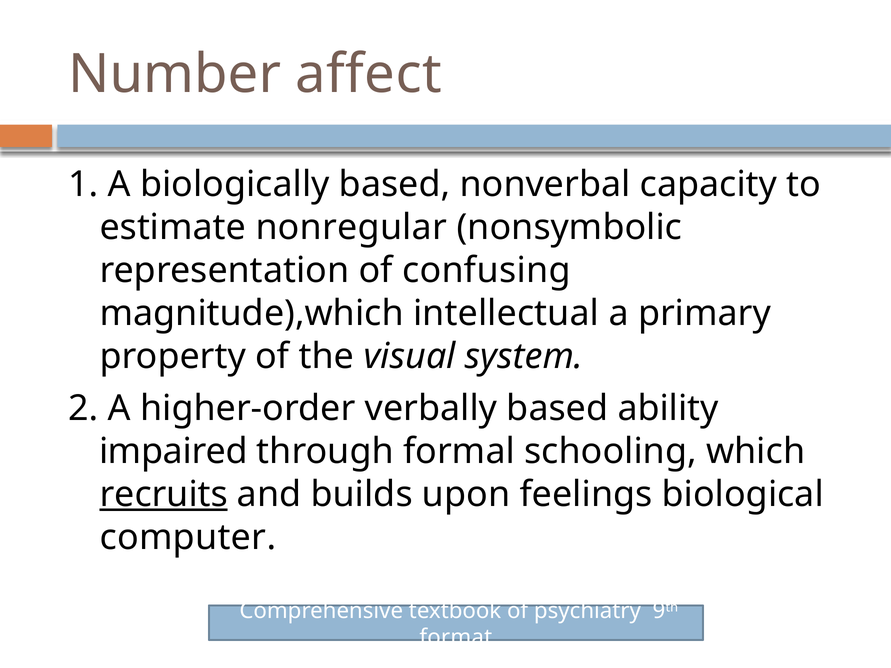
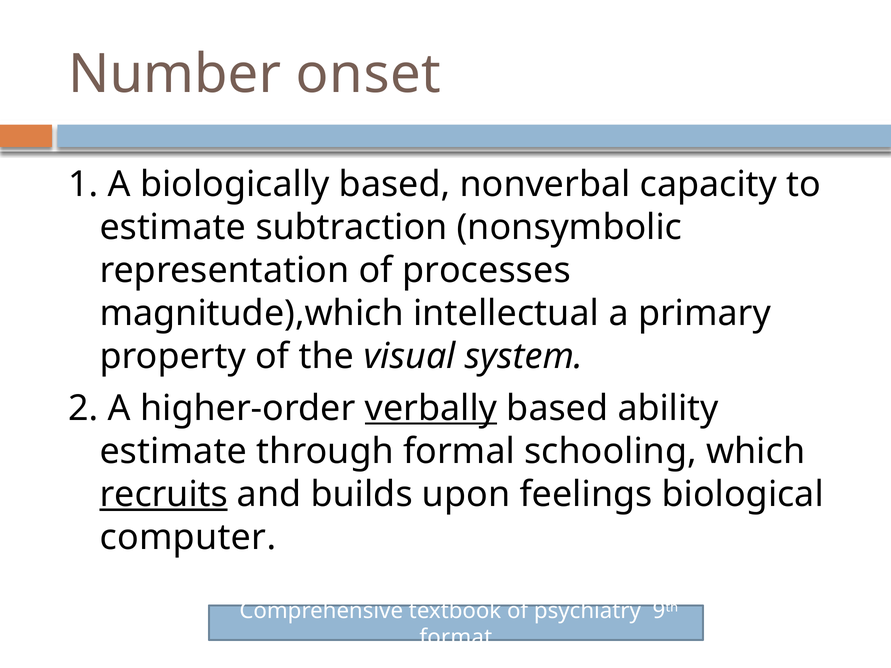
affect: affect -> onset
nonregular: nonregular -> subtraction
confusing: confusing -> processes
verbally underline: none -> present
impaired at (173, 451): impaired -> estimate
